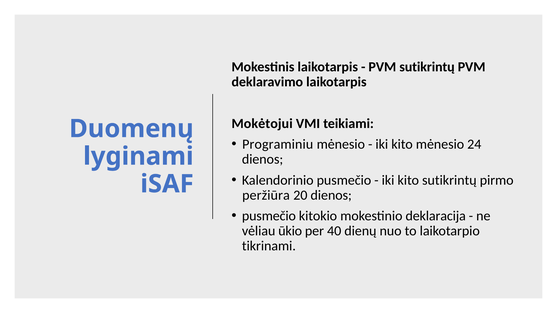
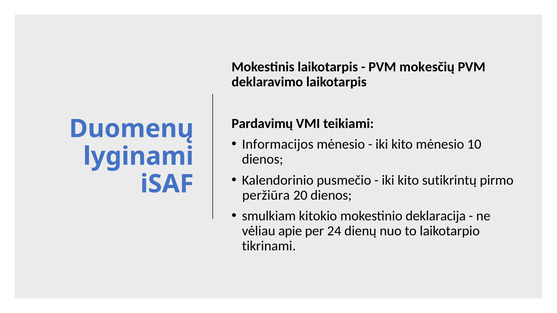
PVM sutikrintų: sutikrintų -> mokesčių
Mokėtojui: Mokėtojui -> Pardavimų
Programiniu: Programiniu -> Informacijos
24: 24 -> 10
pusmečio at (269, 216): pusmečio -> smulkiam
ūkio: ūkio -> apie
40: 40 -> 24
